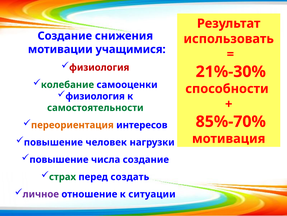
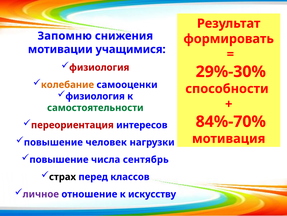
Создание at (65, 36): Создание -> Запомню
использовать: использовать -> формировать
21%-30%: 21%-30% -> 29%-30%
колебание colour: green -> orange
85%-70%: 85%-70% -> 84%-70%
переориентация colour: orange -> red
числа создание: создание -> сентябрь
страх colour: green -> black
создать: создать -> классов
ситуации: ситуации -> искусству
